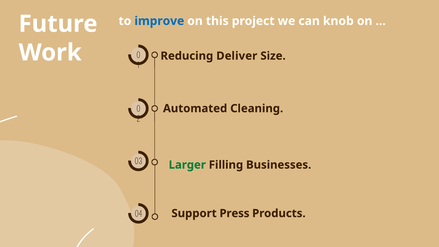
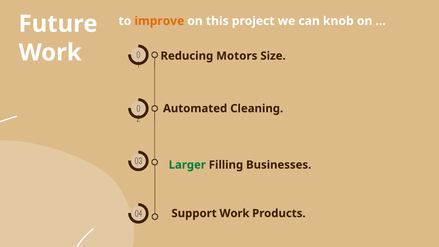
improve colour: blue -> orange
Deliver: Deliver -> Motors
Support Press: Press -> Work
